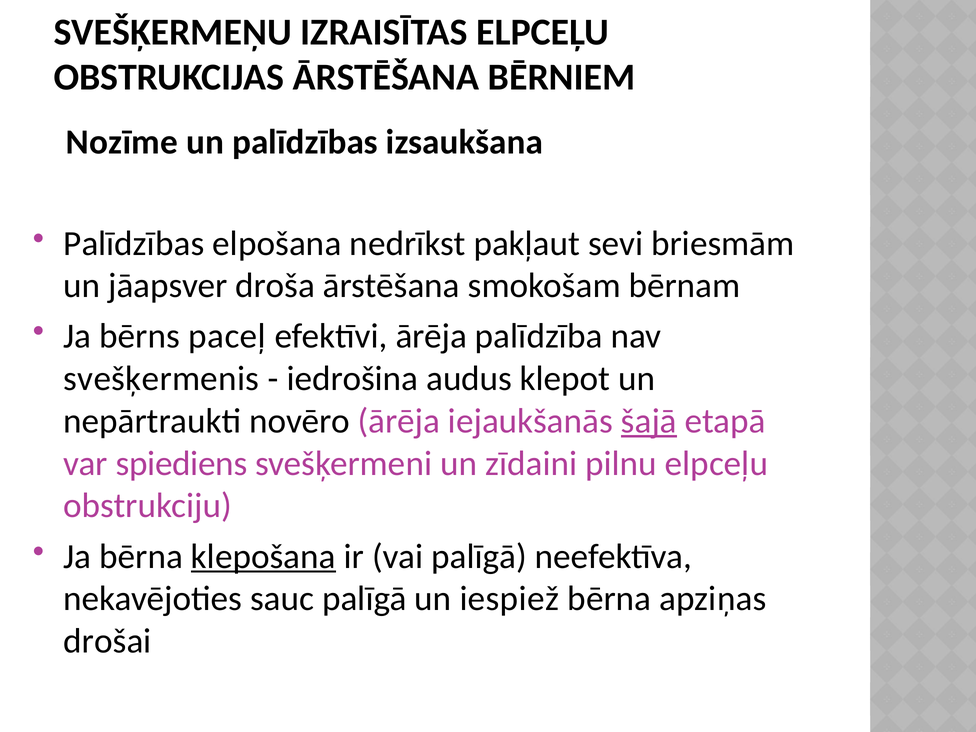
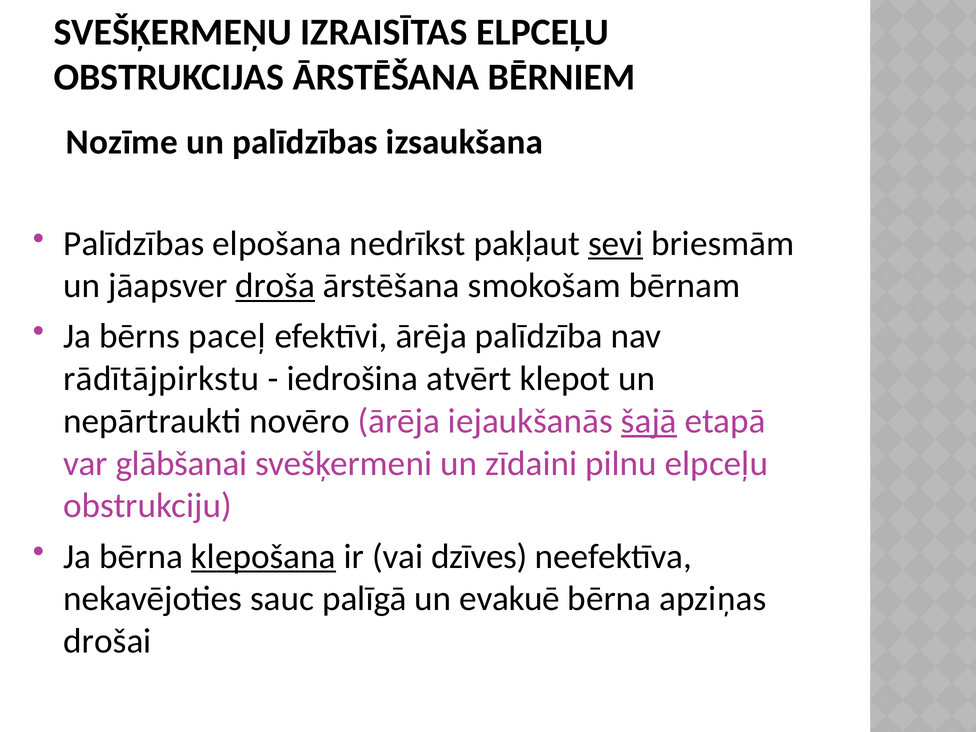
sevi underline: none -> present
droša underline: none -> present
svešķermenis: svešķermenis -> rādītājpirkstu
audus: audus -> atvērt
spiediens: spiediens -> glābšanai
vai palīgā: palīgā -> dzīves
iespiež: iespiež -> evakuē
